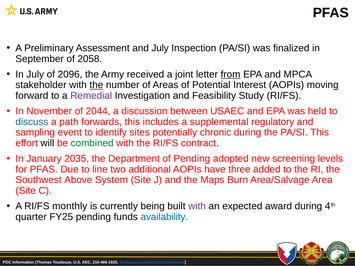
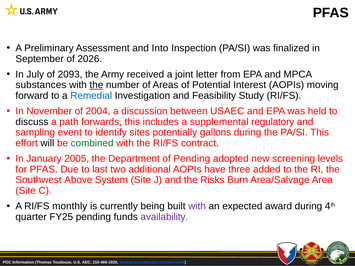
and July: July -> Into
2058: 2058 -> 2026
2096: 2096 -> 2093
from underline: present -> none
stakeholder: stakeholder -> substances
Remedial colour: purple -> blue
2044: 2044 -> 2004
discuss colour: blue -> black
chronic: chronic -> gallons
2035: 2035 -> 2005
line: line -> last
Maps: Maps -> Risks
availability colour: blue -> purple
